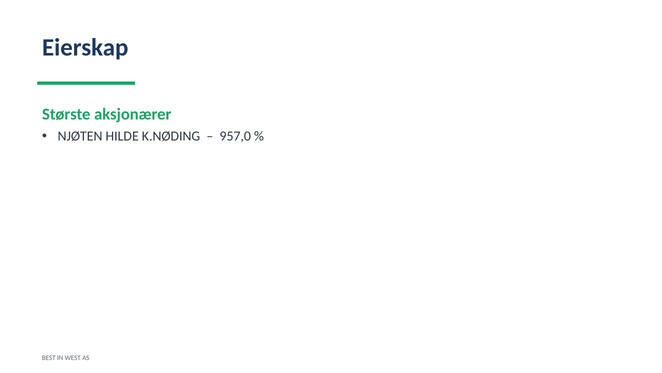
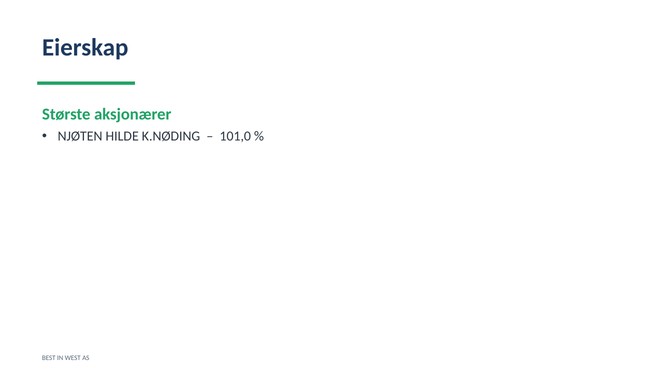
957,0: 957,0 -> 101,0
